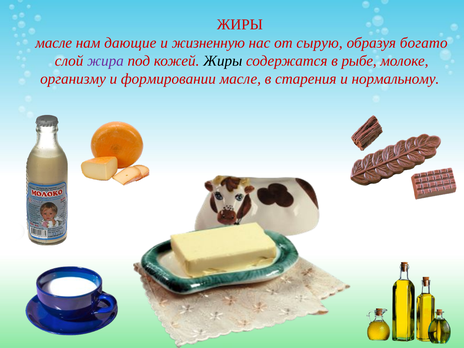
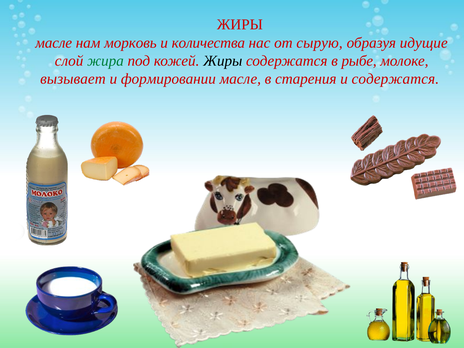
дающие: дающие -> морковь
жизненную: жизненную -> количества
богато: богато -> идущие
жира colour: purple -> green
организму: организму -> вызывает
и нормальному: нормальному -> содержатся
